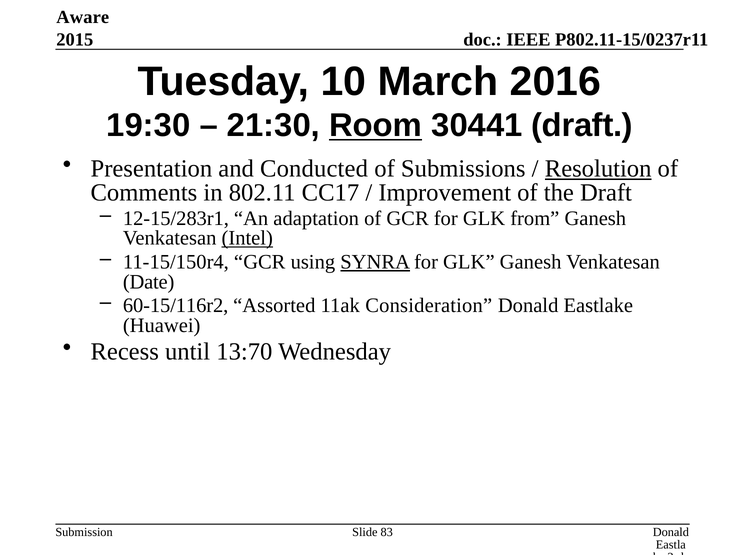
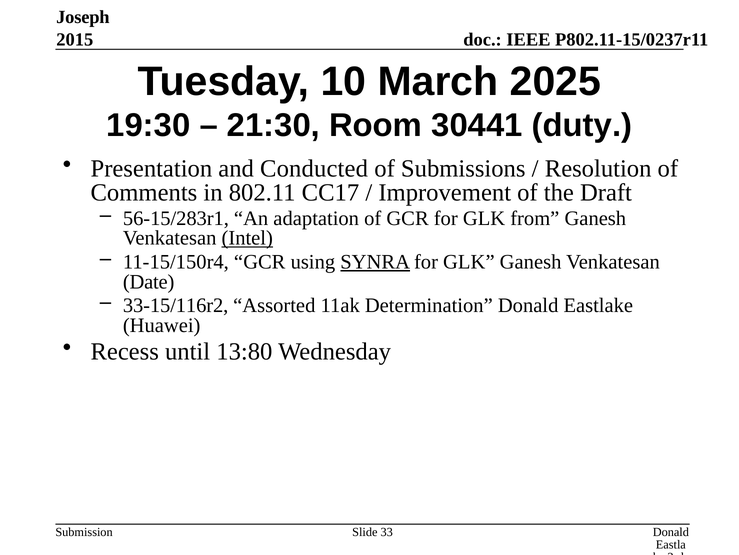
Aware: Aware -> Joseph
2016: 2016 -> 2025
Room underline: present -> none
30441 draft: draft -> duty
Resolution underline: present -> none
12-15/283r1: 12-15/283r1 -> 56-15/283r1
60-15/116r2: 60-15/116r2 -> 33-15/116r2
Consideration: Consideration -> Determination
13:70: 13:70 -> 13:80
83: 83 -> 33
